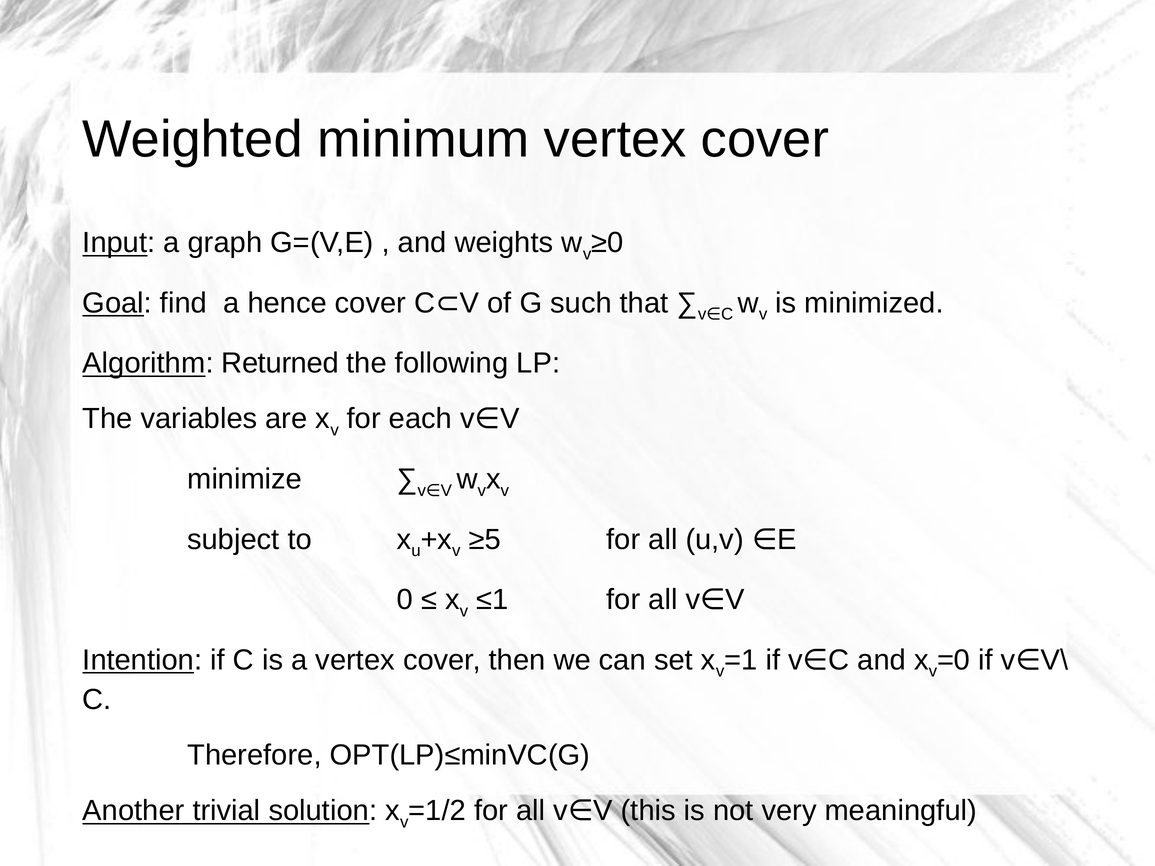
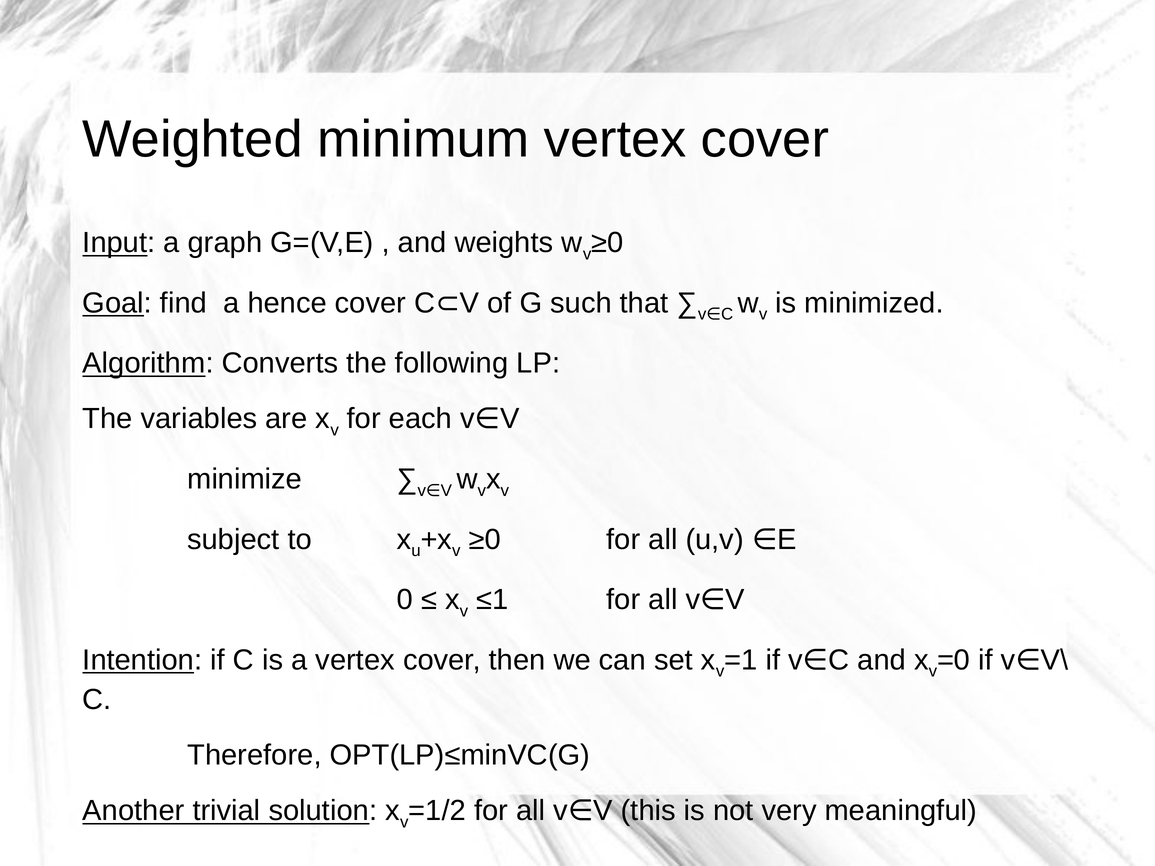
Returned: Returned -> Converts
≥5 at (485, 540): ≥5 -> ≥0
